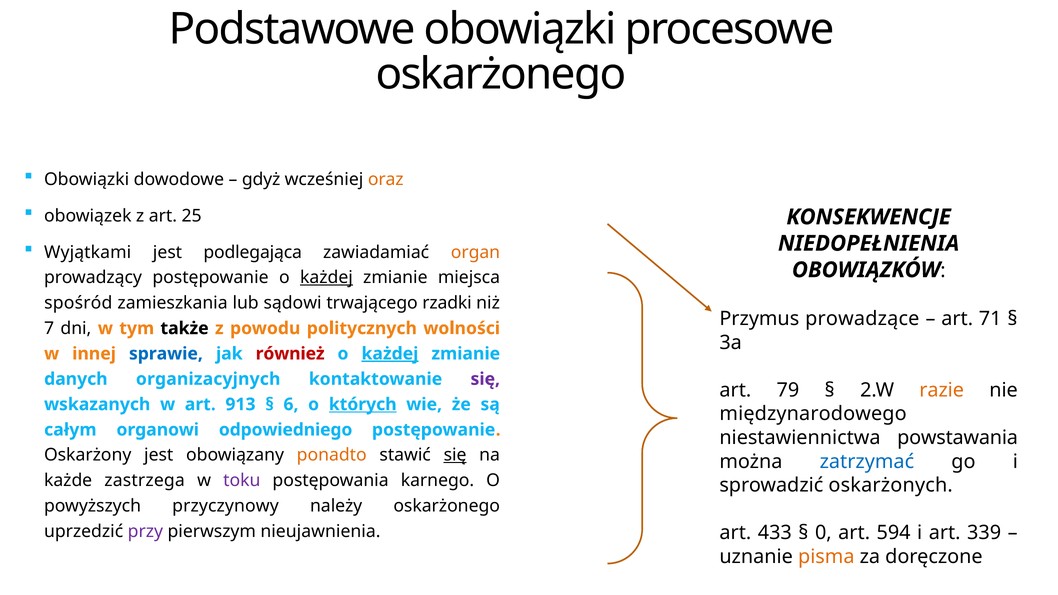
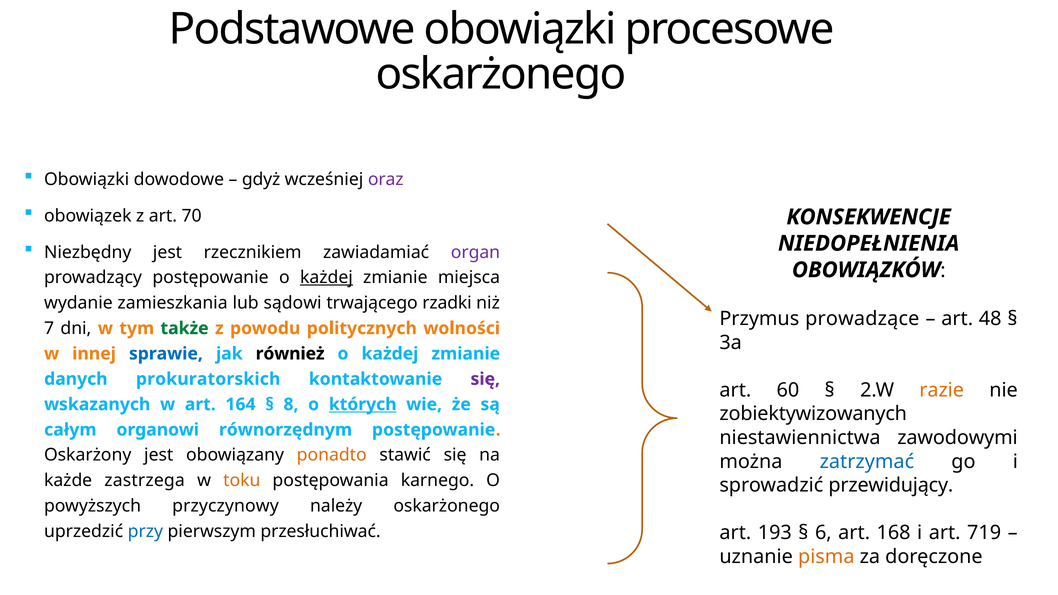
oraz colour: orange -> purple
25: 25 -> 70
Wyjątkami: Wyjątkami -> Niezbędny
podlegająca: podlegająca -> rzecznikiem
organ colour: orange -> purple
spośród: spośród -> wydanie
71: 71 -> 48
także colour: black -> green
również colour: red -> black
każdej at (390, 354) underline: present -> none
organizacyjnych: organizacyjnych -> prokuratorskich
79: 79 -> 60
913: 913 -> 164
6: 6 -> 8
międzynarodowego: międzynarodowego -> zobiektywizowanych
odpowiedniego: odpowiedniego -> równorzędnym
powstawania: powstawania -> zawodowymi
się at (455, 455) underline: present -> none
toku colour: purple -> orange
oskarżonych: oskarżonych -> przewidujący
przy colour: purple -> blue
nieujawnienia: nieujawnienia -> przesłuchiwać
433: 433 -> 193
0: 0 -> 6
594: 594 -> 168
339: 339 -> 719
